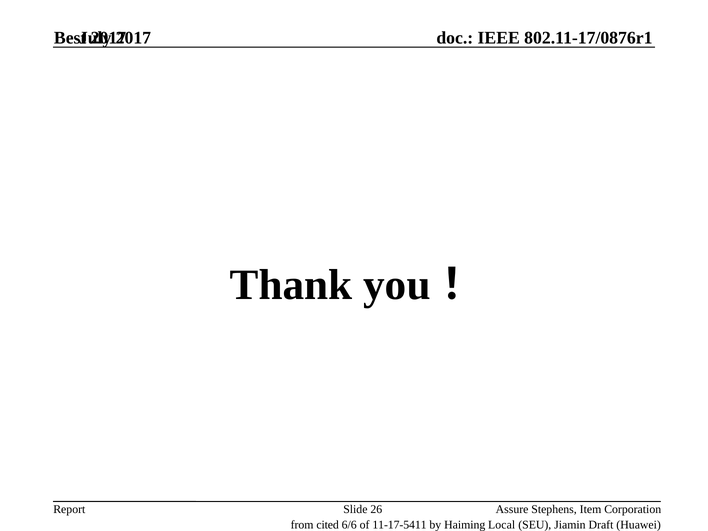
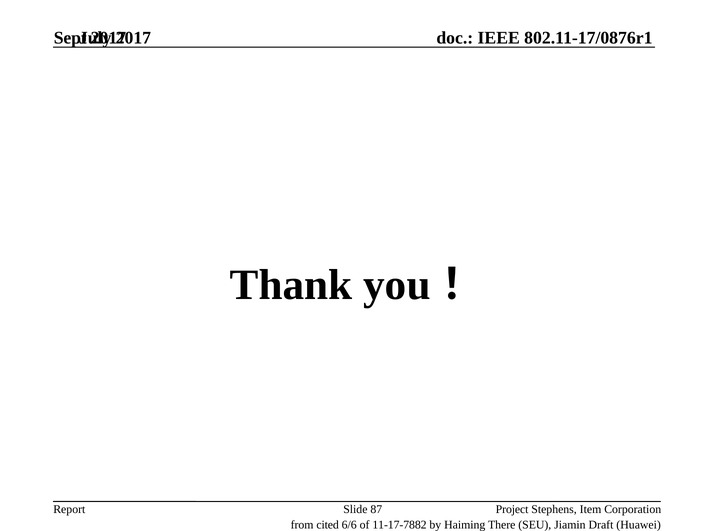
Best: Best -> Sept
26: 26 -> 87
Assure: Assure -> Project
11-17-5411: 11-17-5411 -> 11-17-7882
Local: Local -> There
